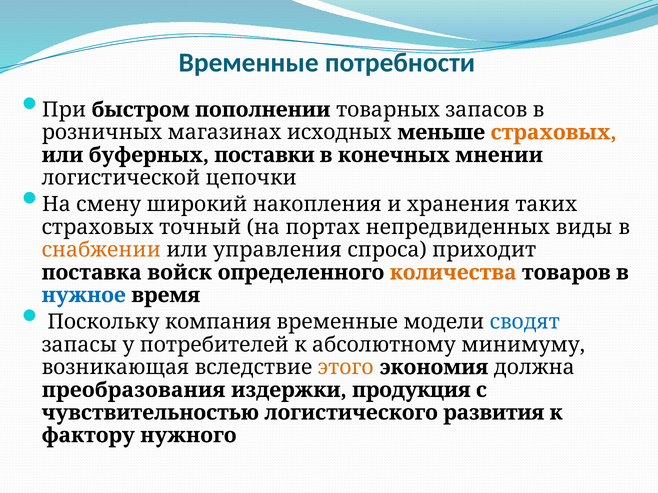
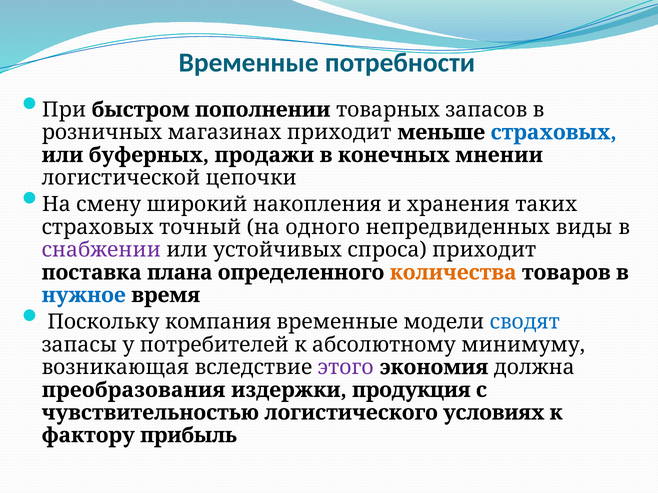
магазинах исходных: исходных -> приходит
страховых at (554, 133) colour: orange -> blue
поставки: поставки -> продажи
портах: портах -> одного
снабжении colour: orange -> purple
управления: управления -> устойчивых
войск: войск -> плана
этого colour: orange -> purple
развития: развития -> условиях
нужного: нужного -> прибыль
